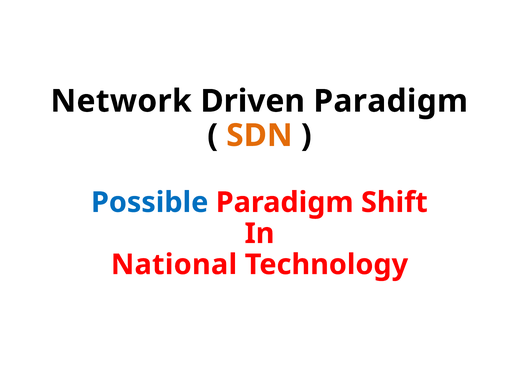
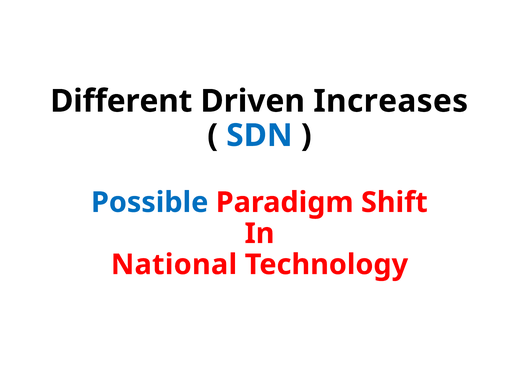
Network: Network -> Different
Driven Paradigm: Paradigm -> Increases
SDN colour: orange -> blue
